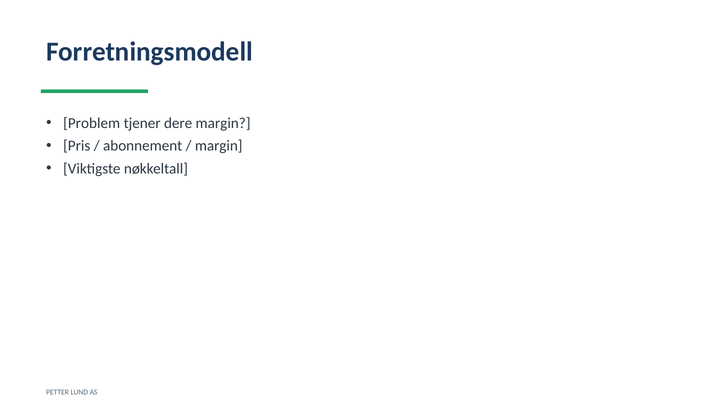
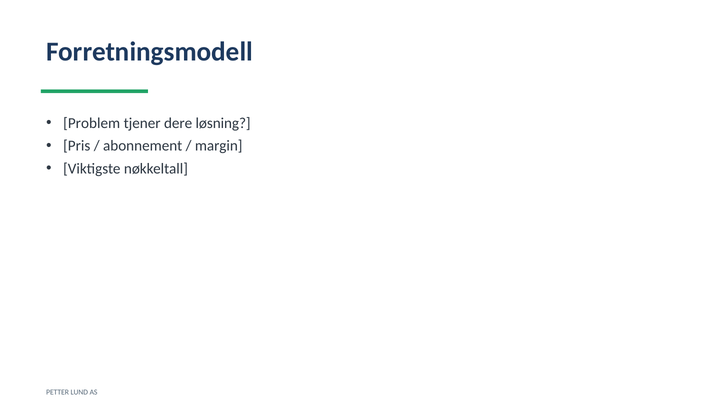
dere margin: margin -> løsning
